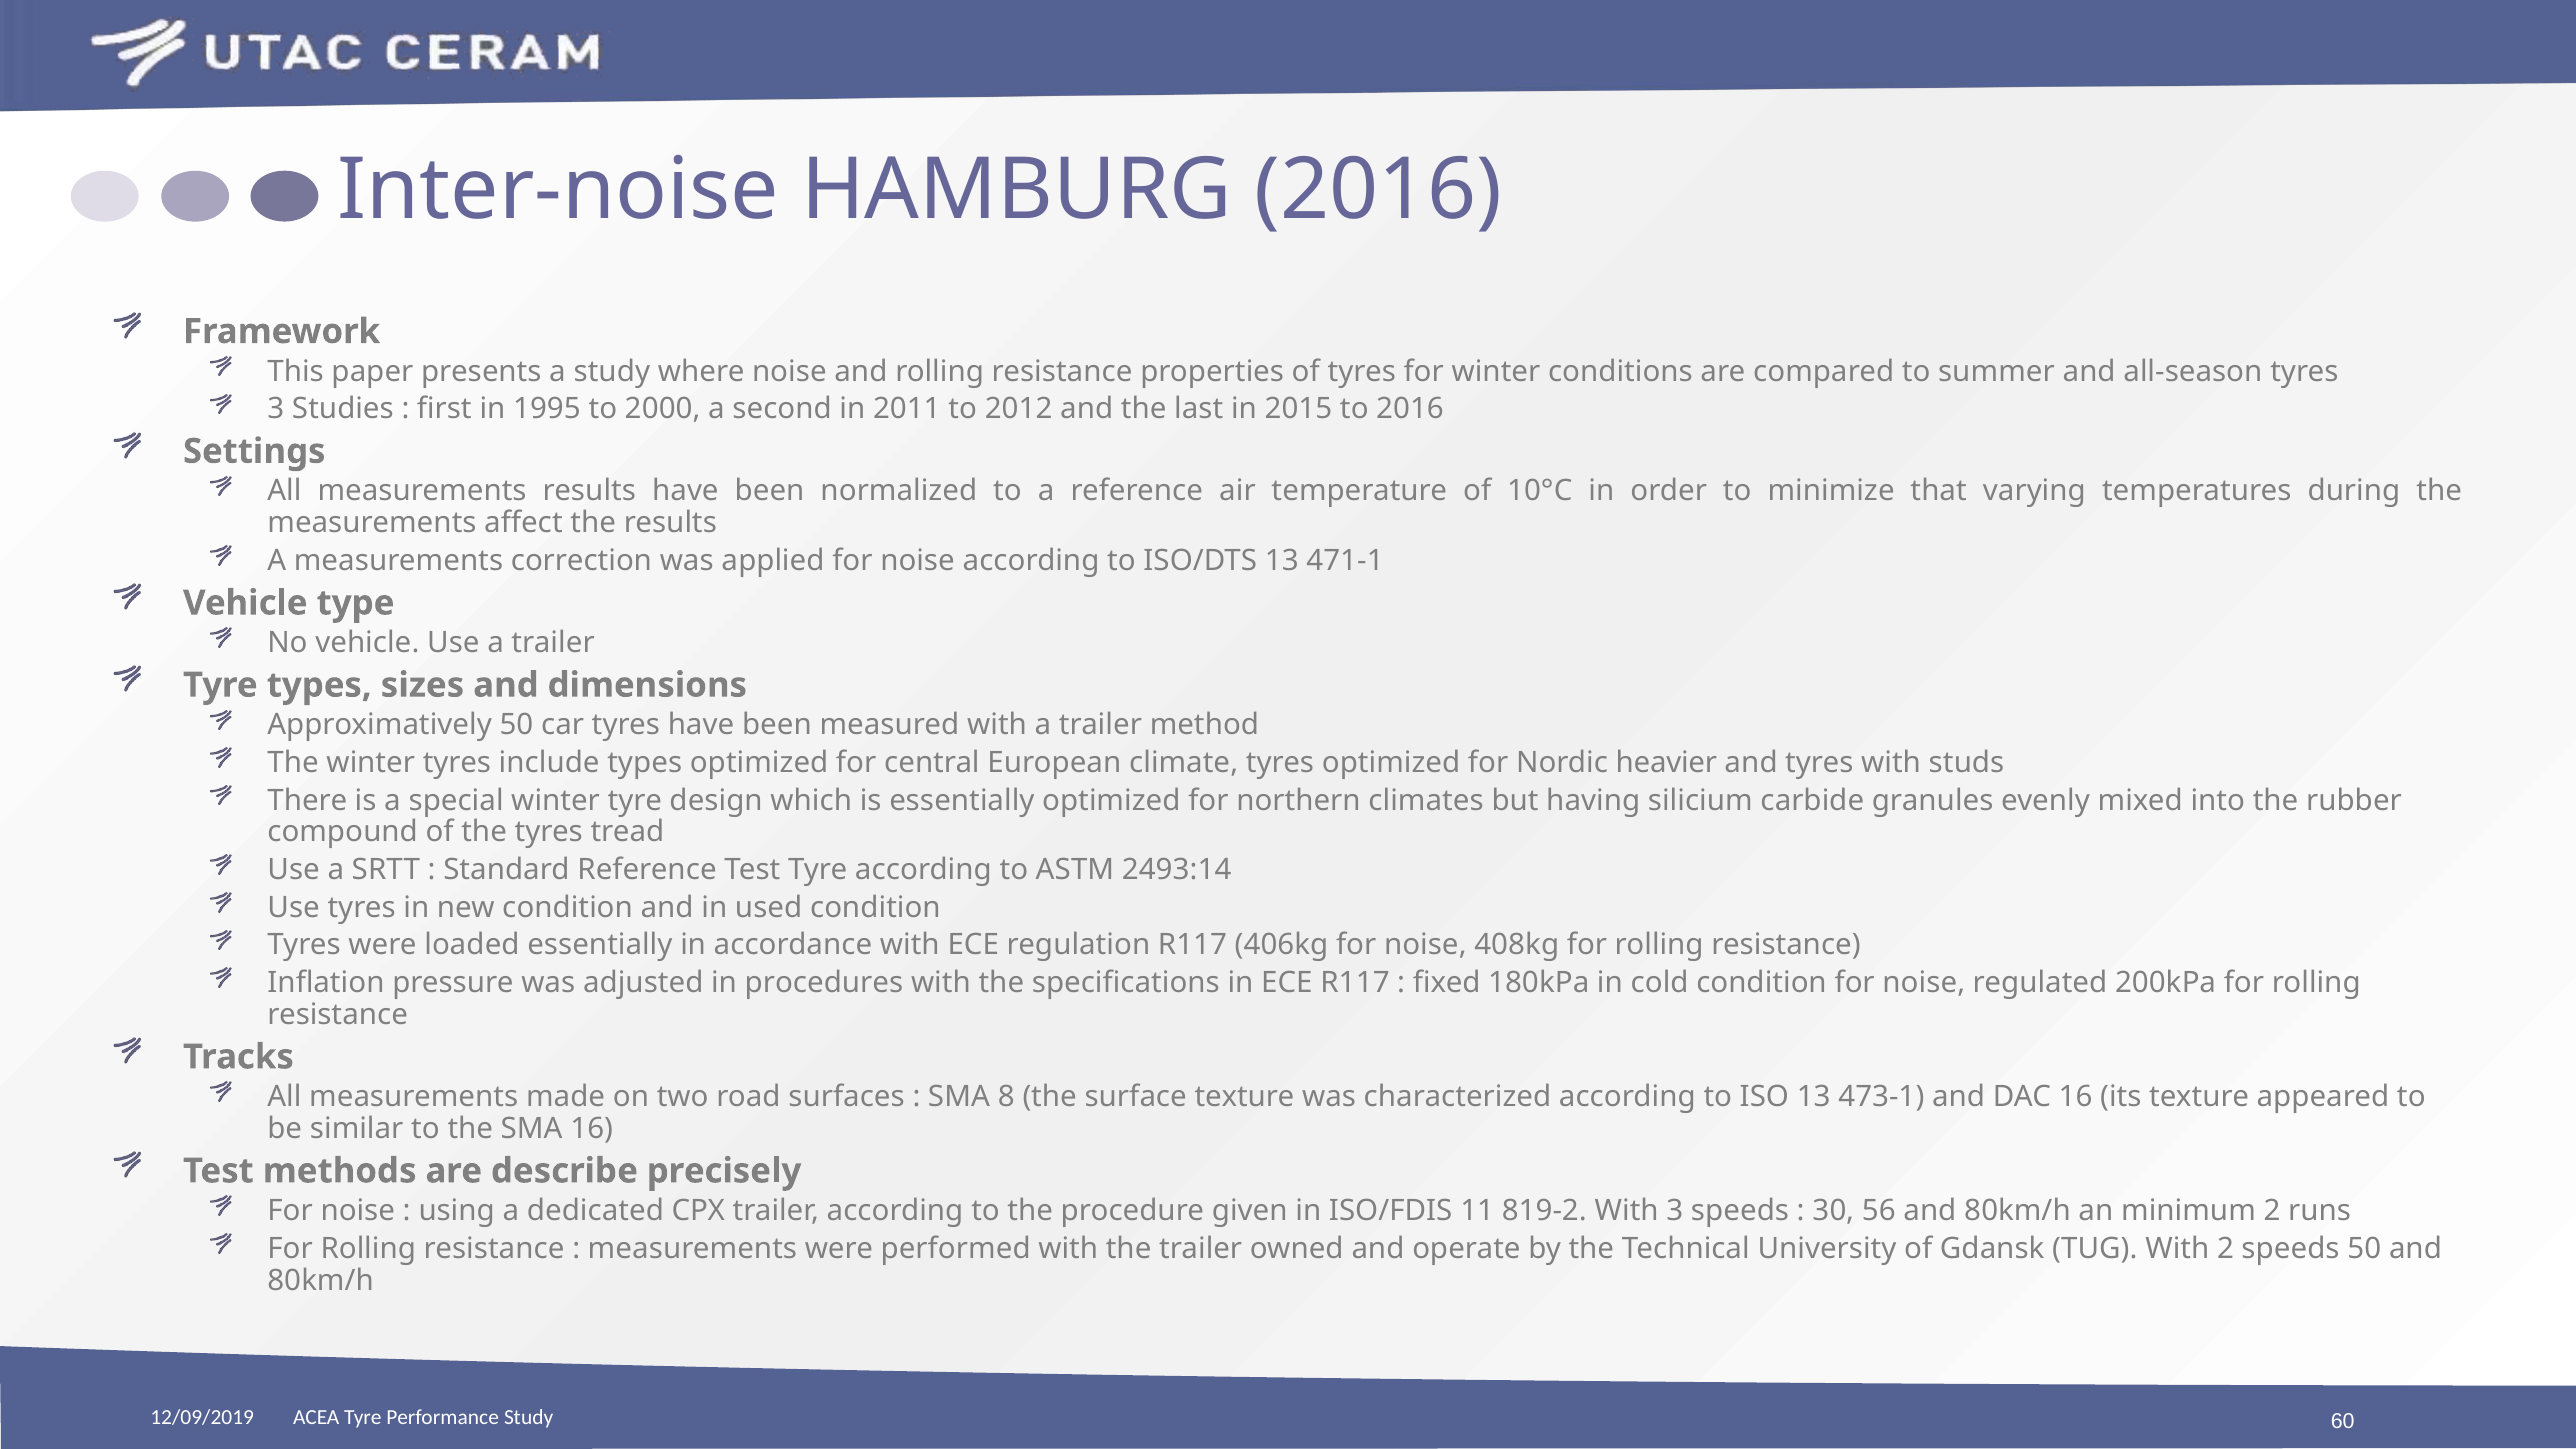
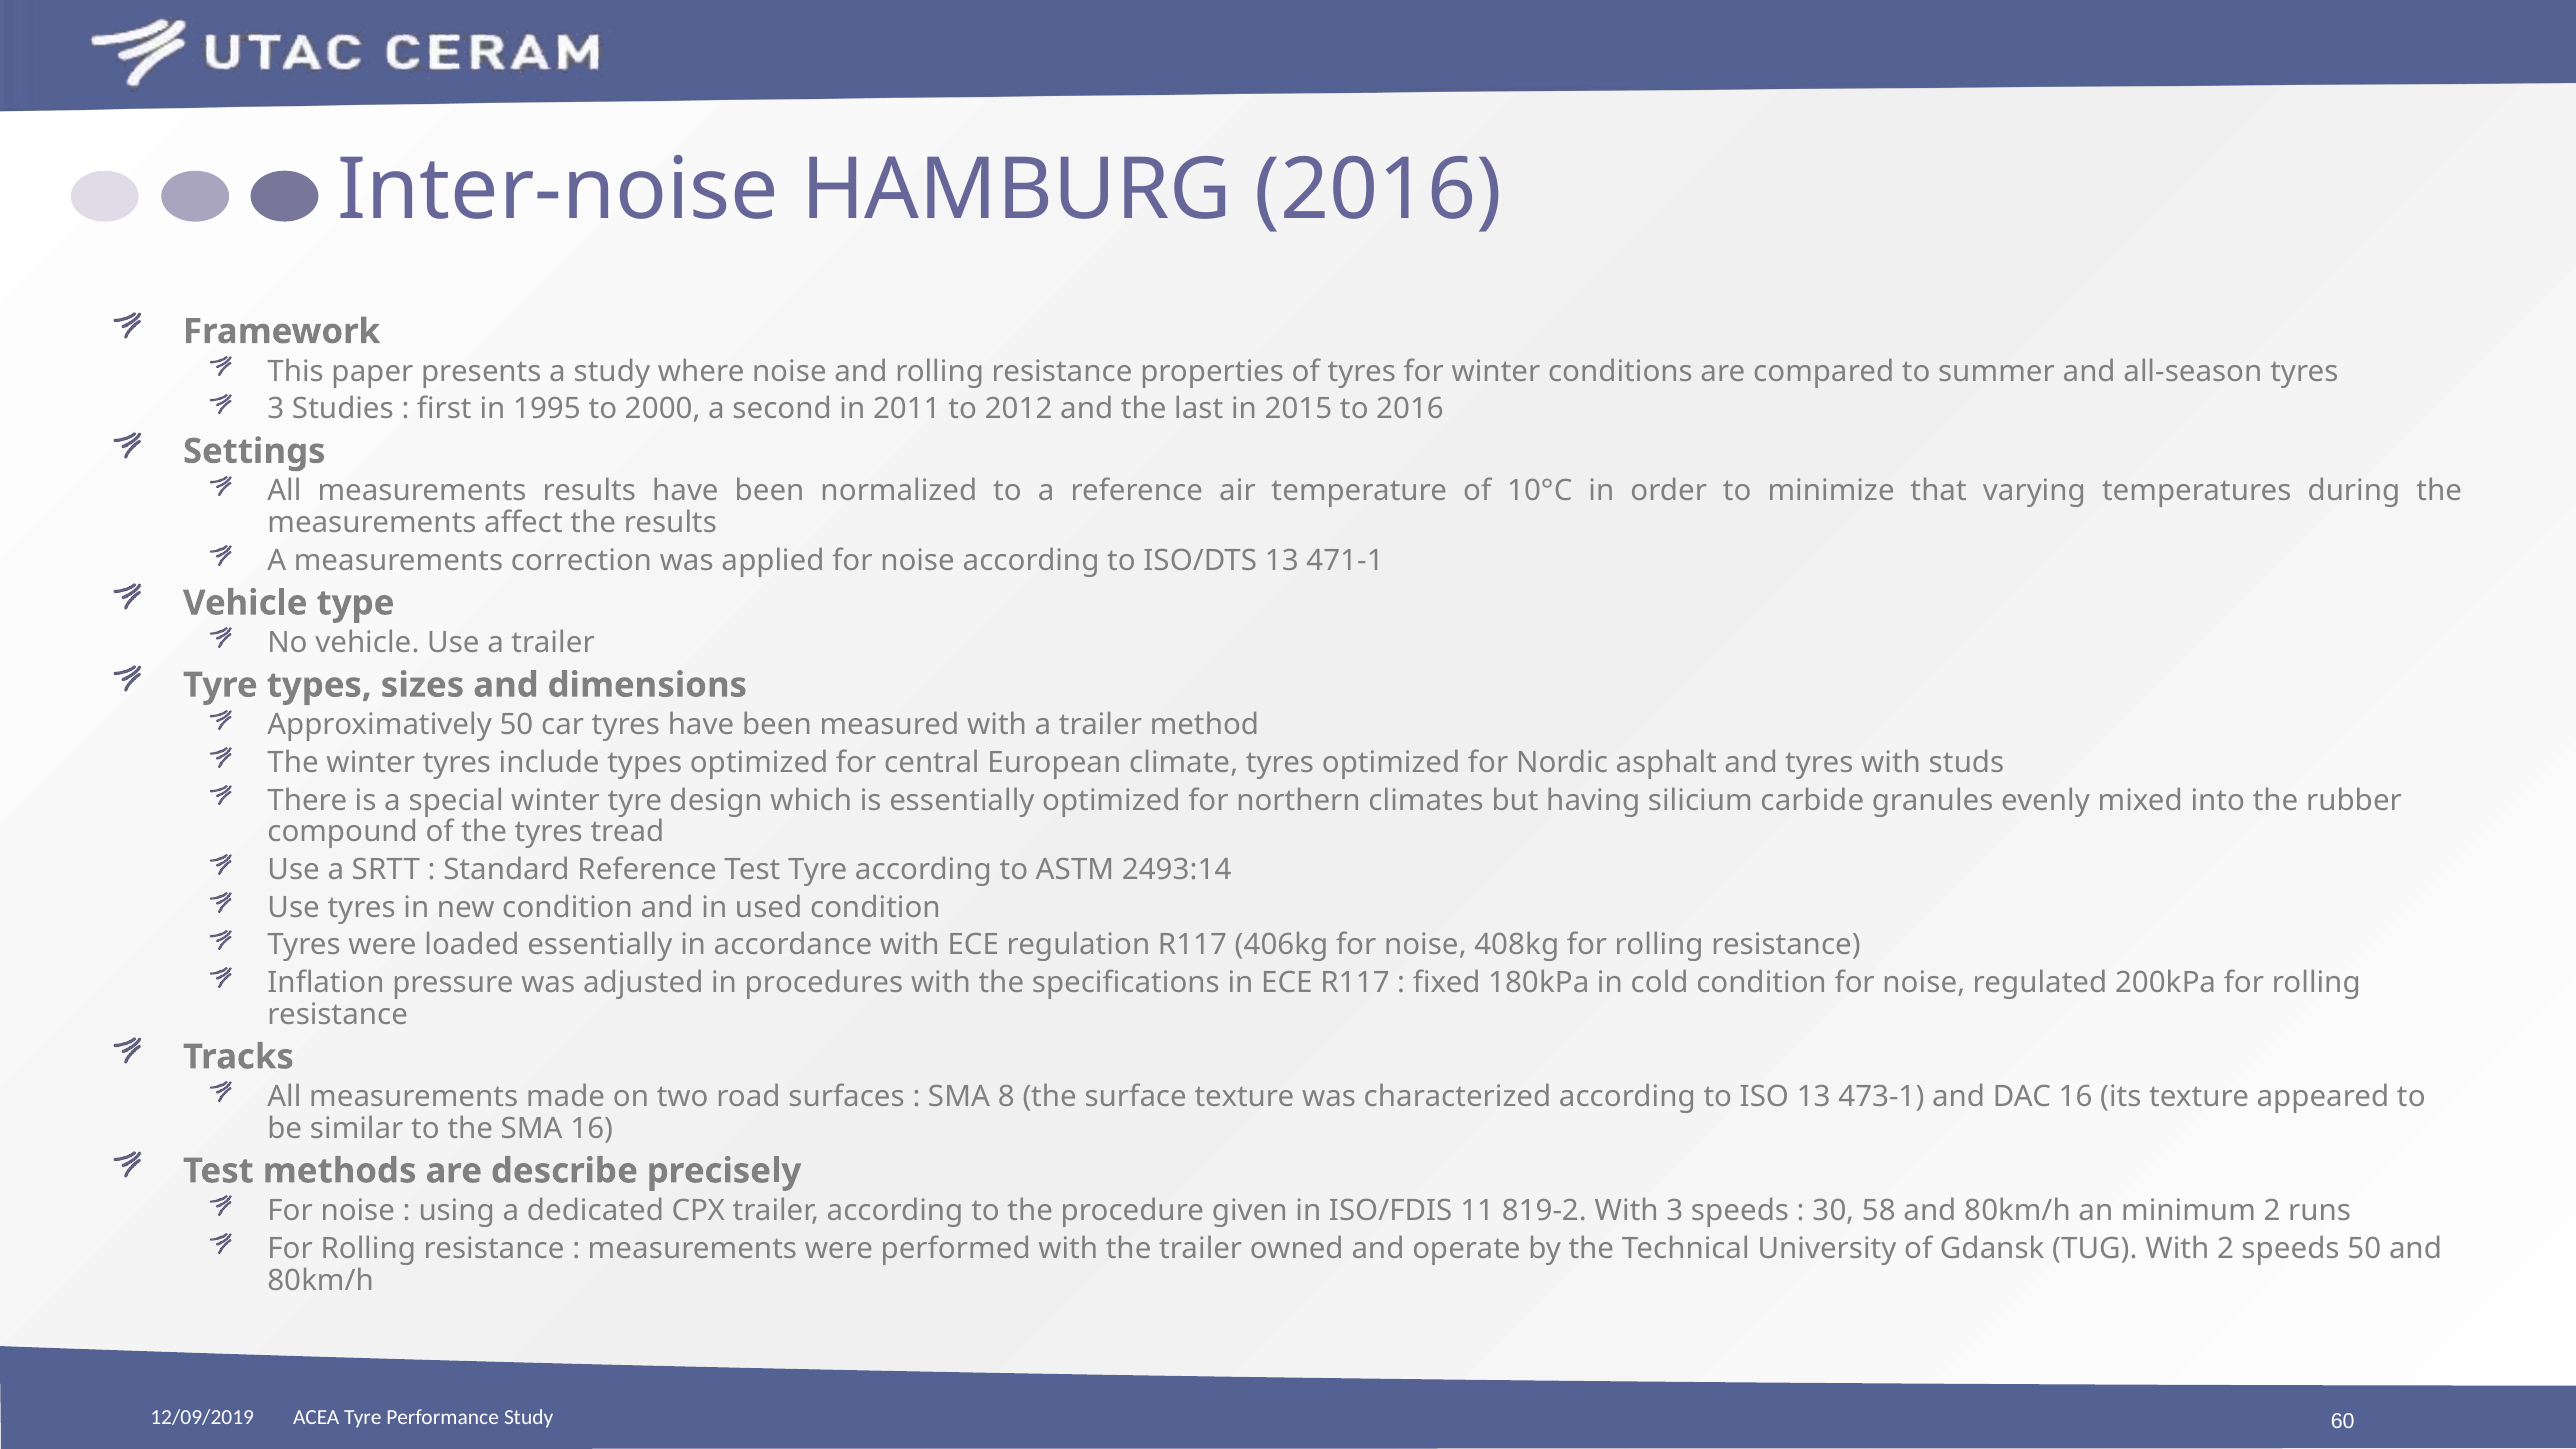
heavier: heavier -> asphalt
56: 56 -> 58
